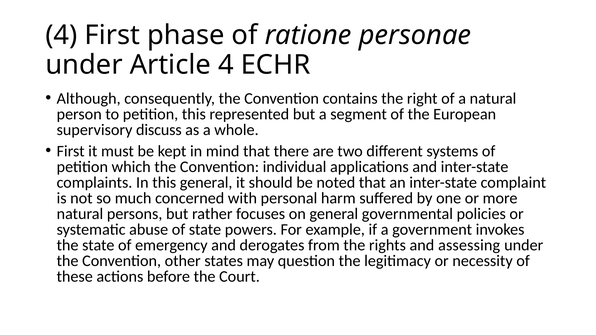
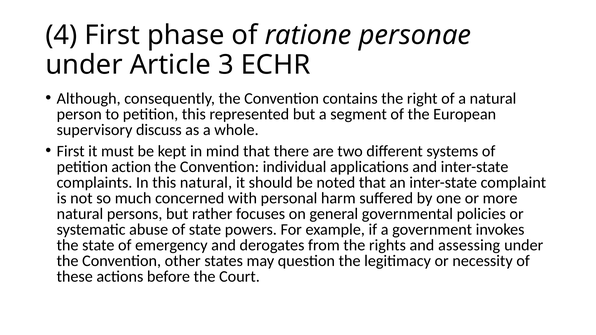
Article 4: 4 -> 3
which: which -> action
this general: general -> natural
